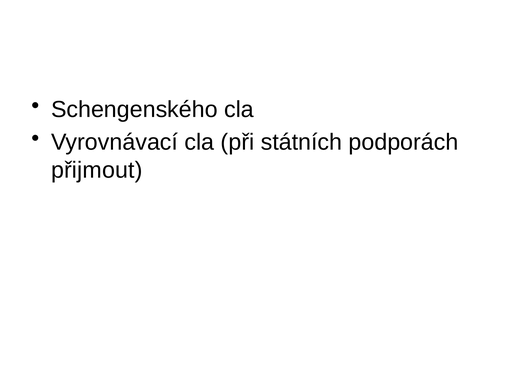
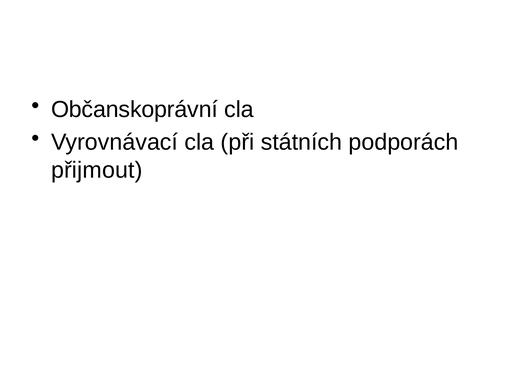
Schengenského: Schengenského -> Občanskoprávní
